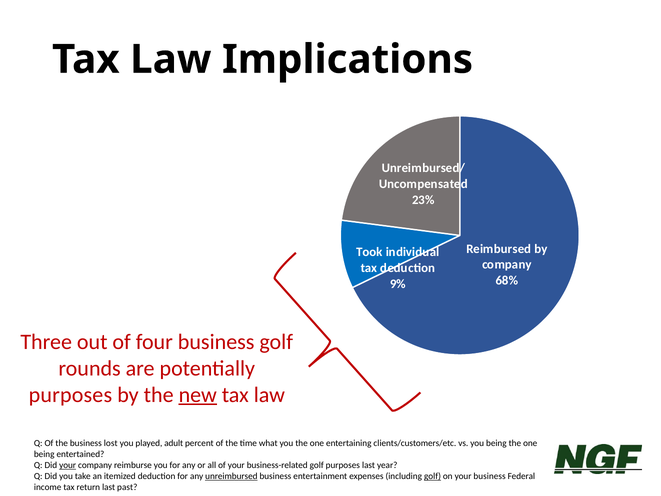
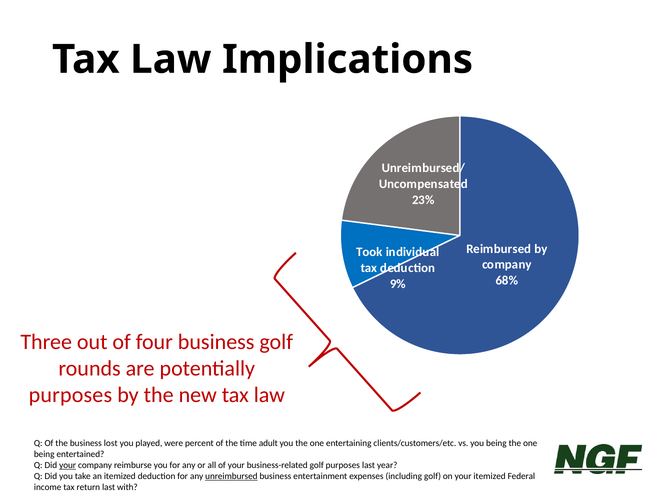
new underline: present -> none
adult: adult -> were
what: what -> adult
golf at (432, 476) underline: present -> none
your business: business -> itemized
past: past -> with
